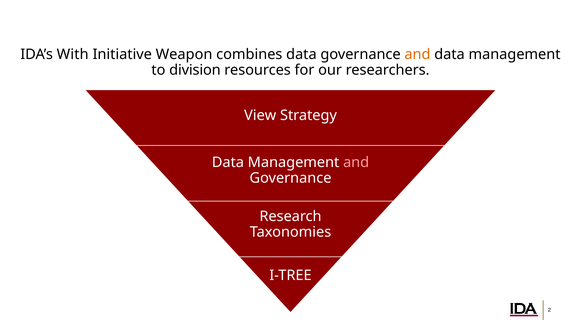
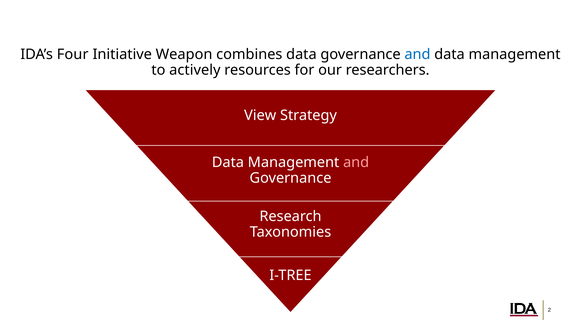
With: With -> Four
and at (417, 54) colour: orange -> blue
division: division -> actively
